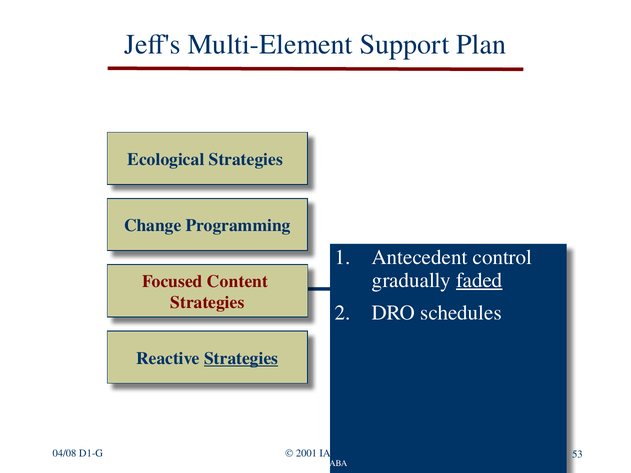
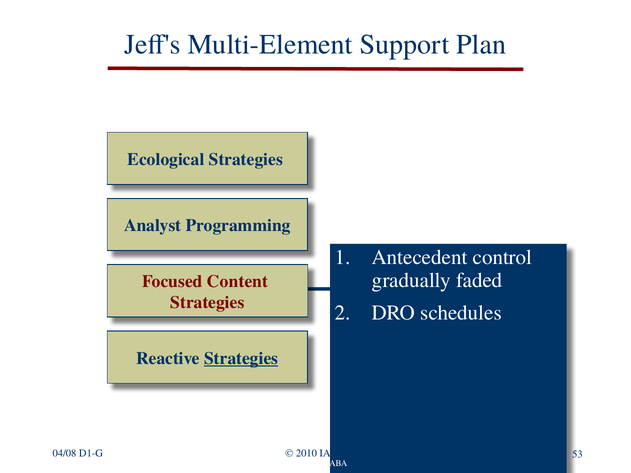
Change: Change -> Analyst
faded underline: present -> none
2001: 2001 -> 2010
